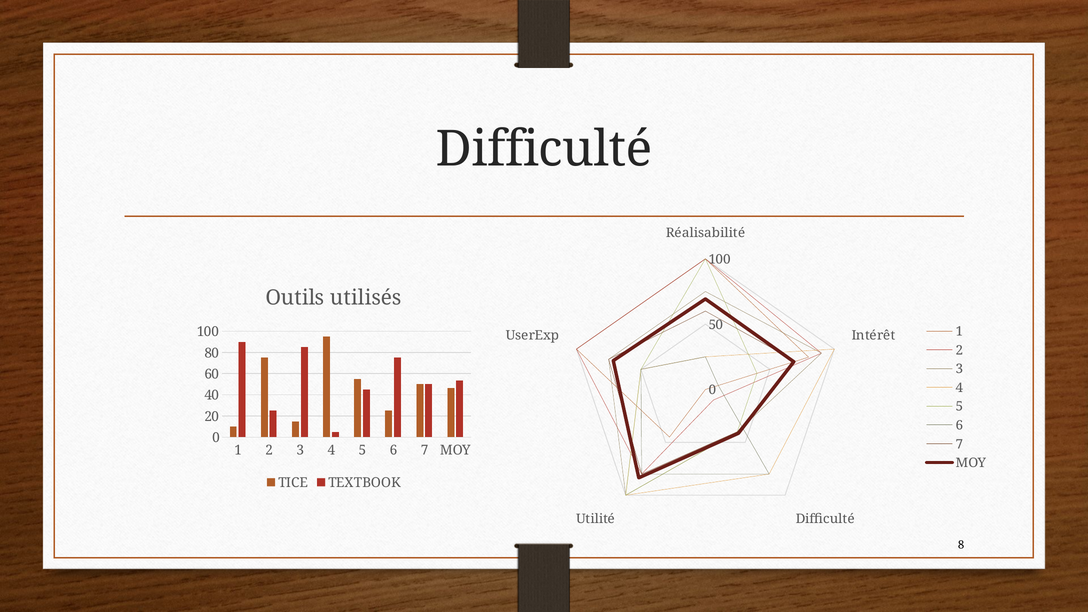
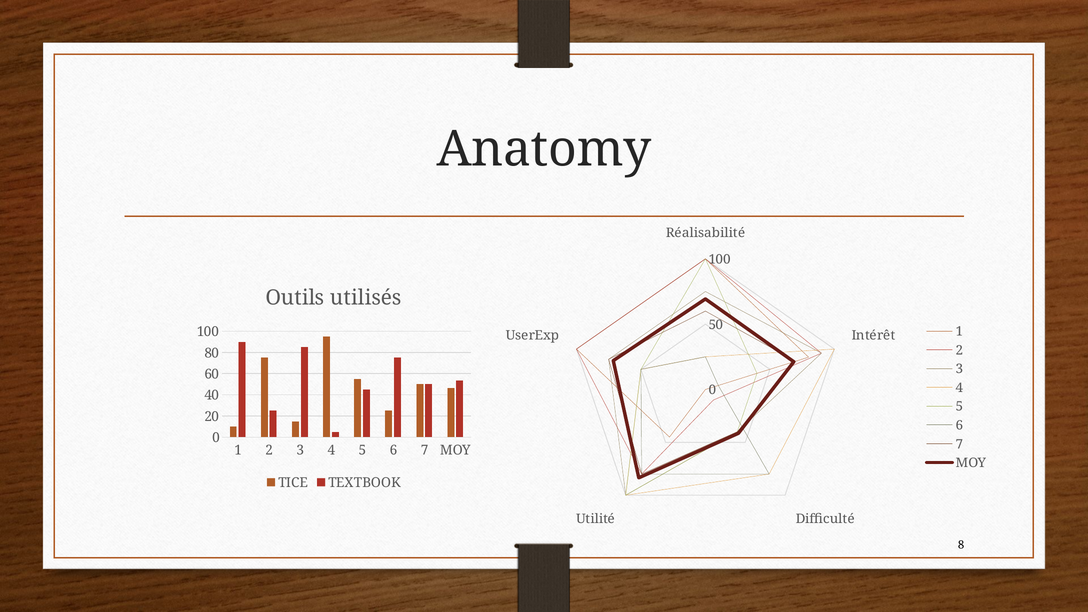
Difficulté at (544, 149): Difficulté -> Anatomy
